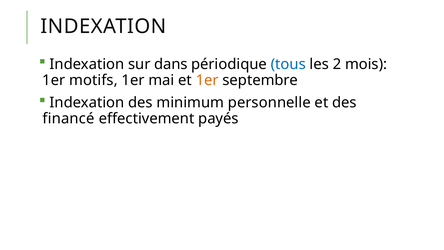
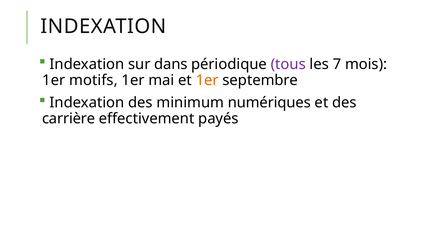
tous colour: blue -> purple
2: 2 -> 7
personnelle: personnelle -> numériques
financé: financé -> carrière
